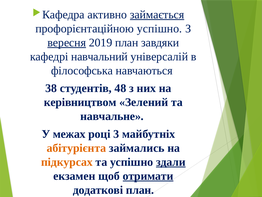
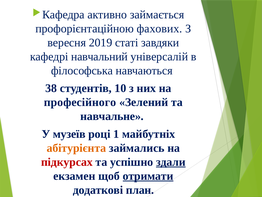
займається underline: present -> none
профорієнтаційною успішно: успішно -> фахових
вересня underline: present -> none
2019 план: план -> статі
48: 48 -> 10
керівництвом: керівництвом -> професійного
межах: межах -> музеїв
3: 3 -> 1
підкурсах colour: orange -> red
